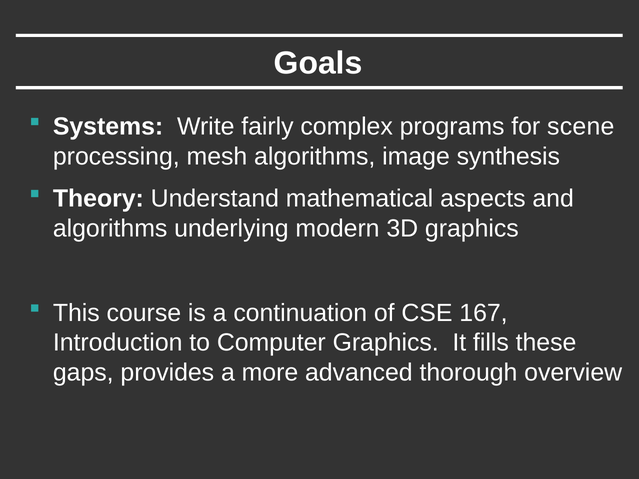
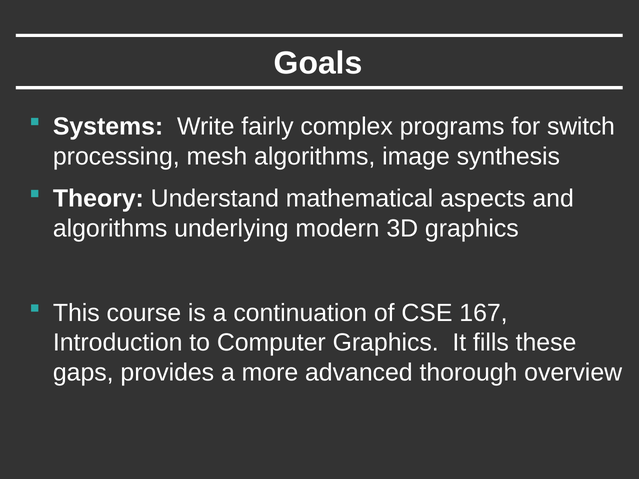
scene: scene -> switch
